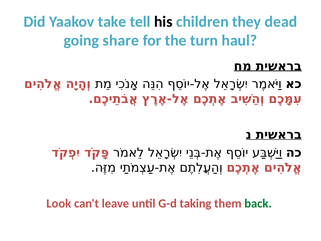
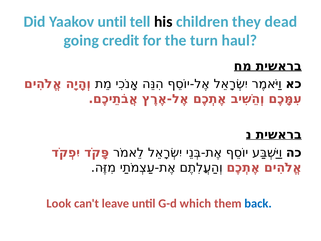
Yaakov take: take -> until
share: share -> credit
taking: taking -> which
back colour: green -> blue
